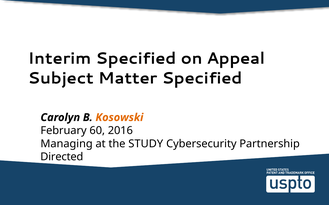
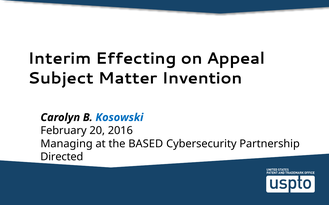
Interim Specified: Specified -> Effecting
Matter Specified: Specified -> Invention
Kosowski colour: orange -> blue
60: 60 -> 20
STUDY: STUDY -> BASED
